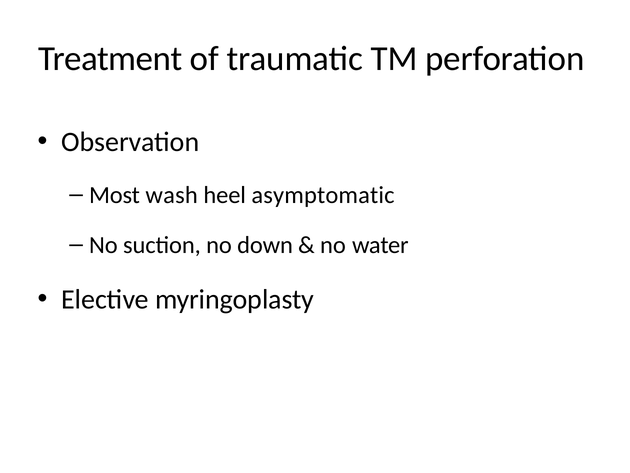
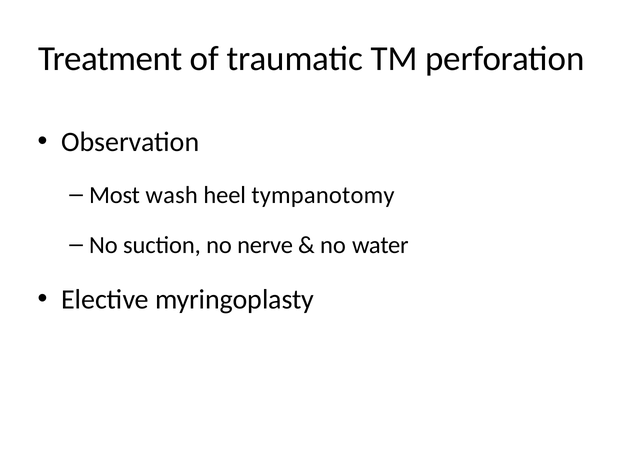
asymptomatic: asymptomatic -> tympanotomy
down: down -> nerve
